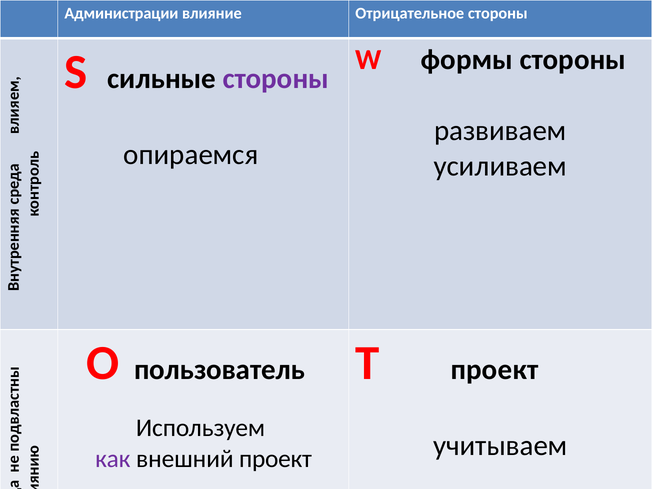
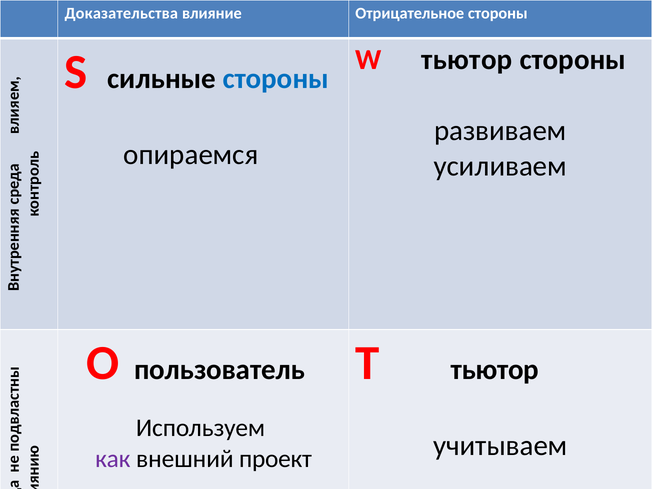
Администрации: Администрации -> Доказательства
W формы: формы -> тьютор
стороны at (276, 79) colour: purple -> blue
T проект: проект -> тьютор
